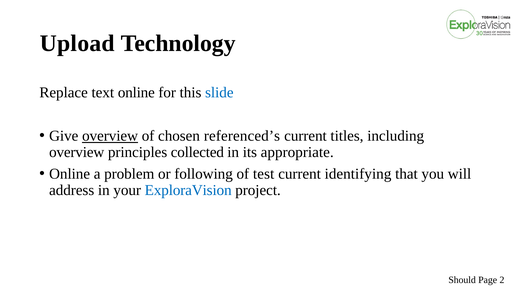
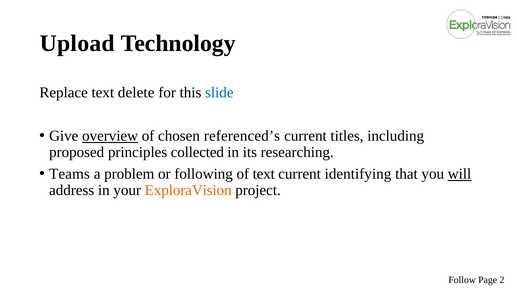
text online: online -> delete
overview at (77, 152): overview -> proposed
appropriate: appropriate -> researching
Online at (70, 174): Online -> Teams
of test: test -> text
will underline: none -> present
ExploraVision colour: blue -> orange
Should: Should -> Follow
